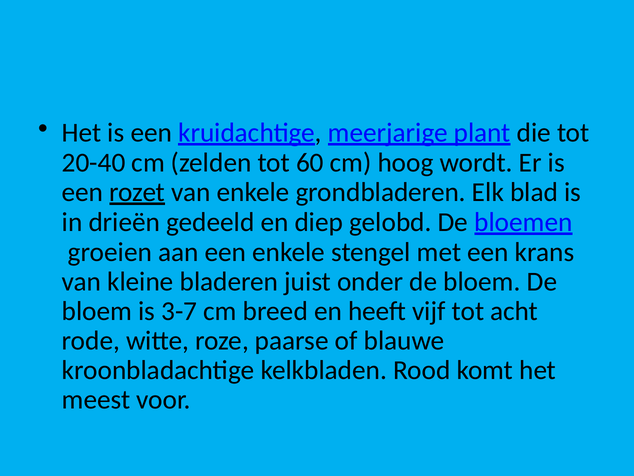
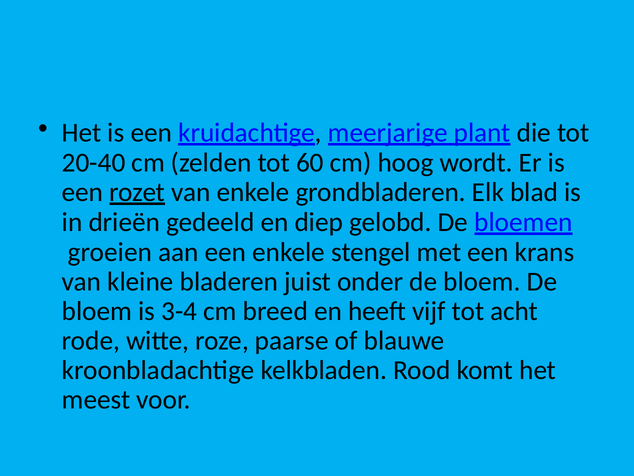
3-7: 3-7 -> 3-4
